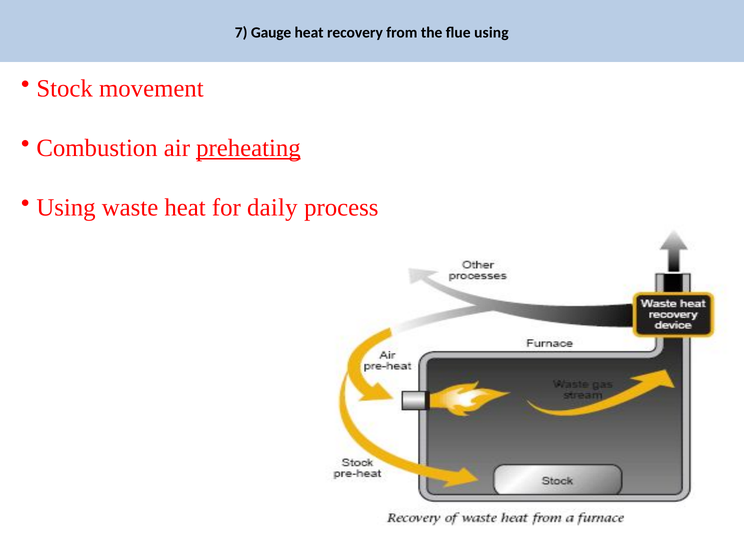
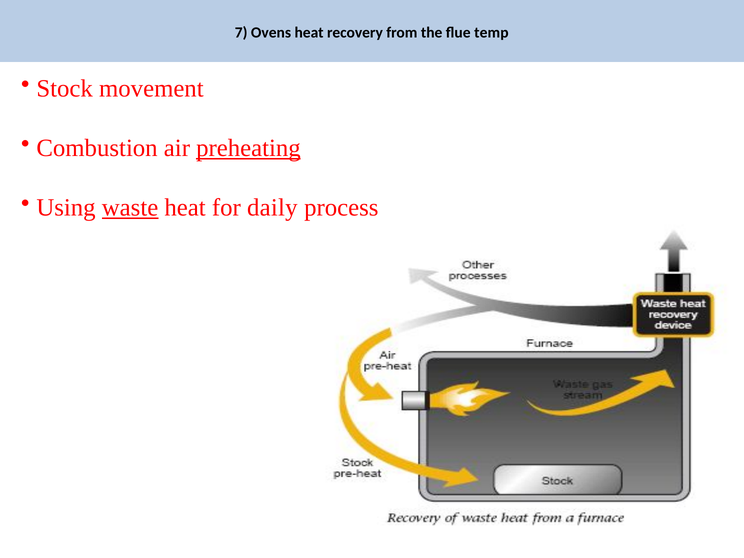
Gauge: Gauge -> Ovens
flue using: using -> temp
waste underline: none -> present
